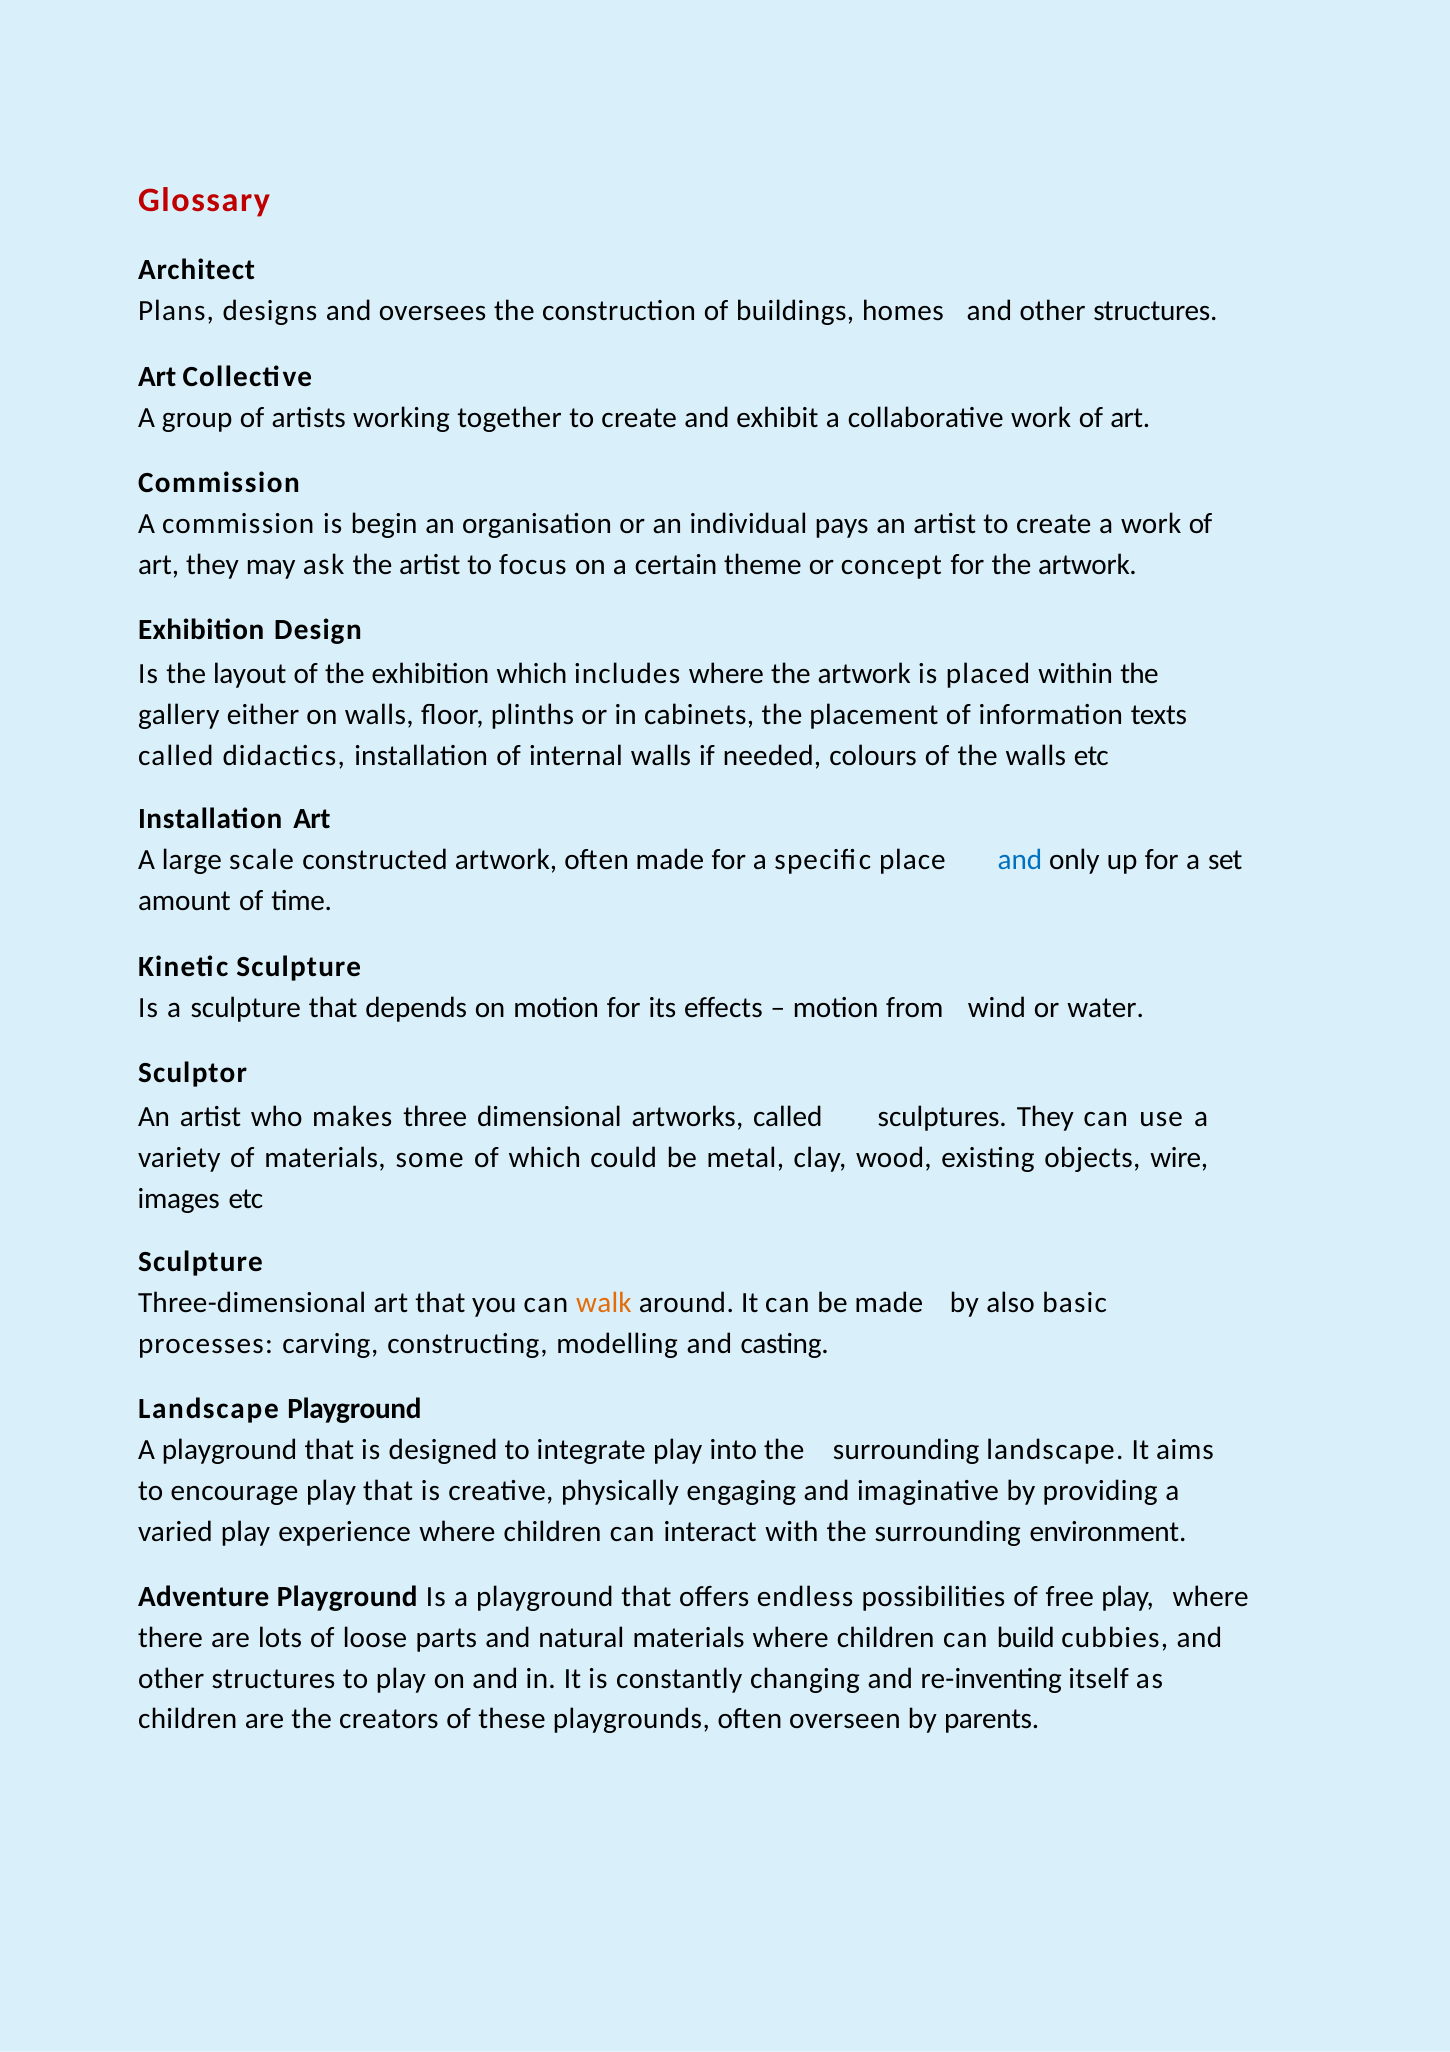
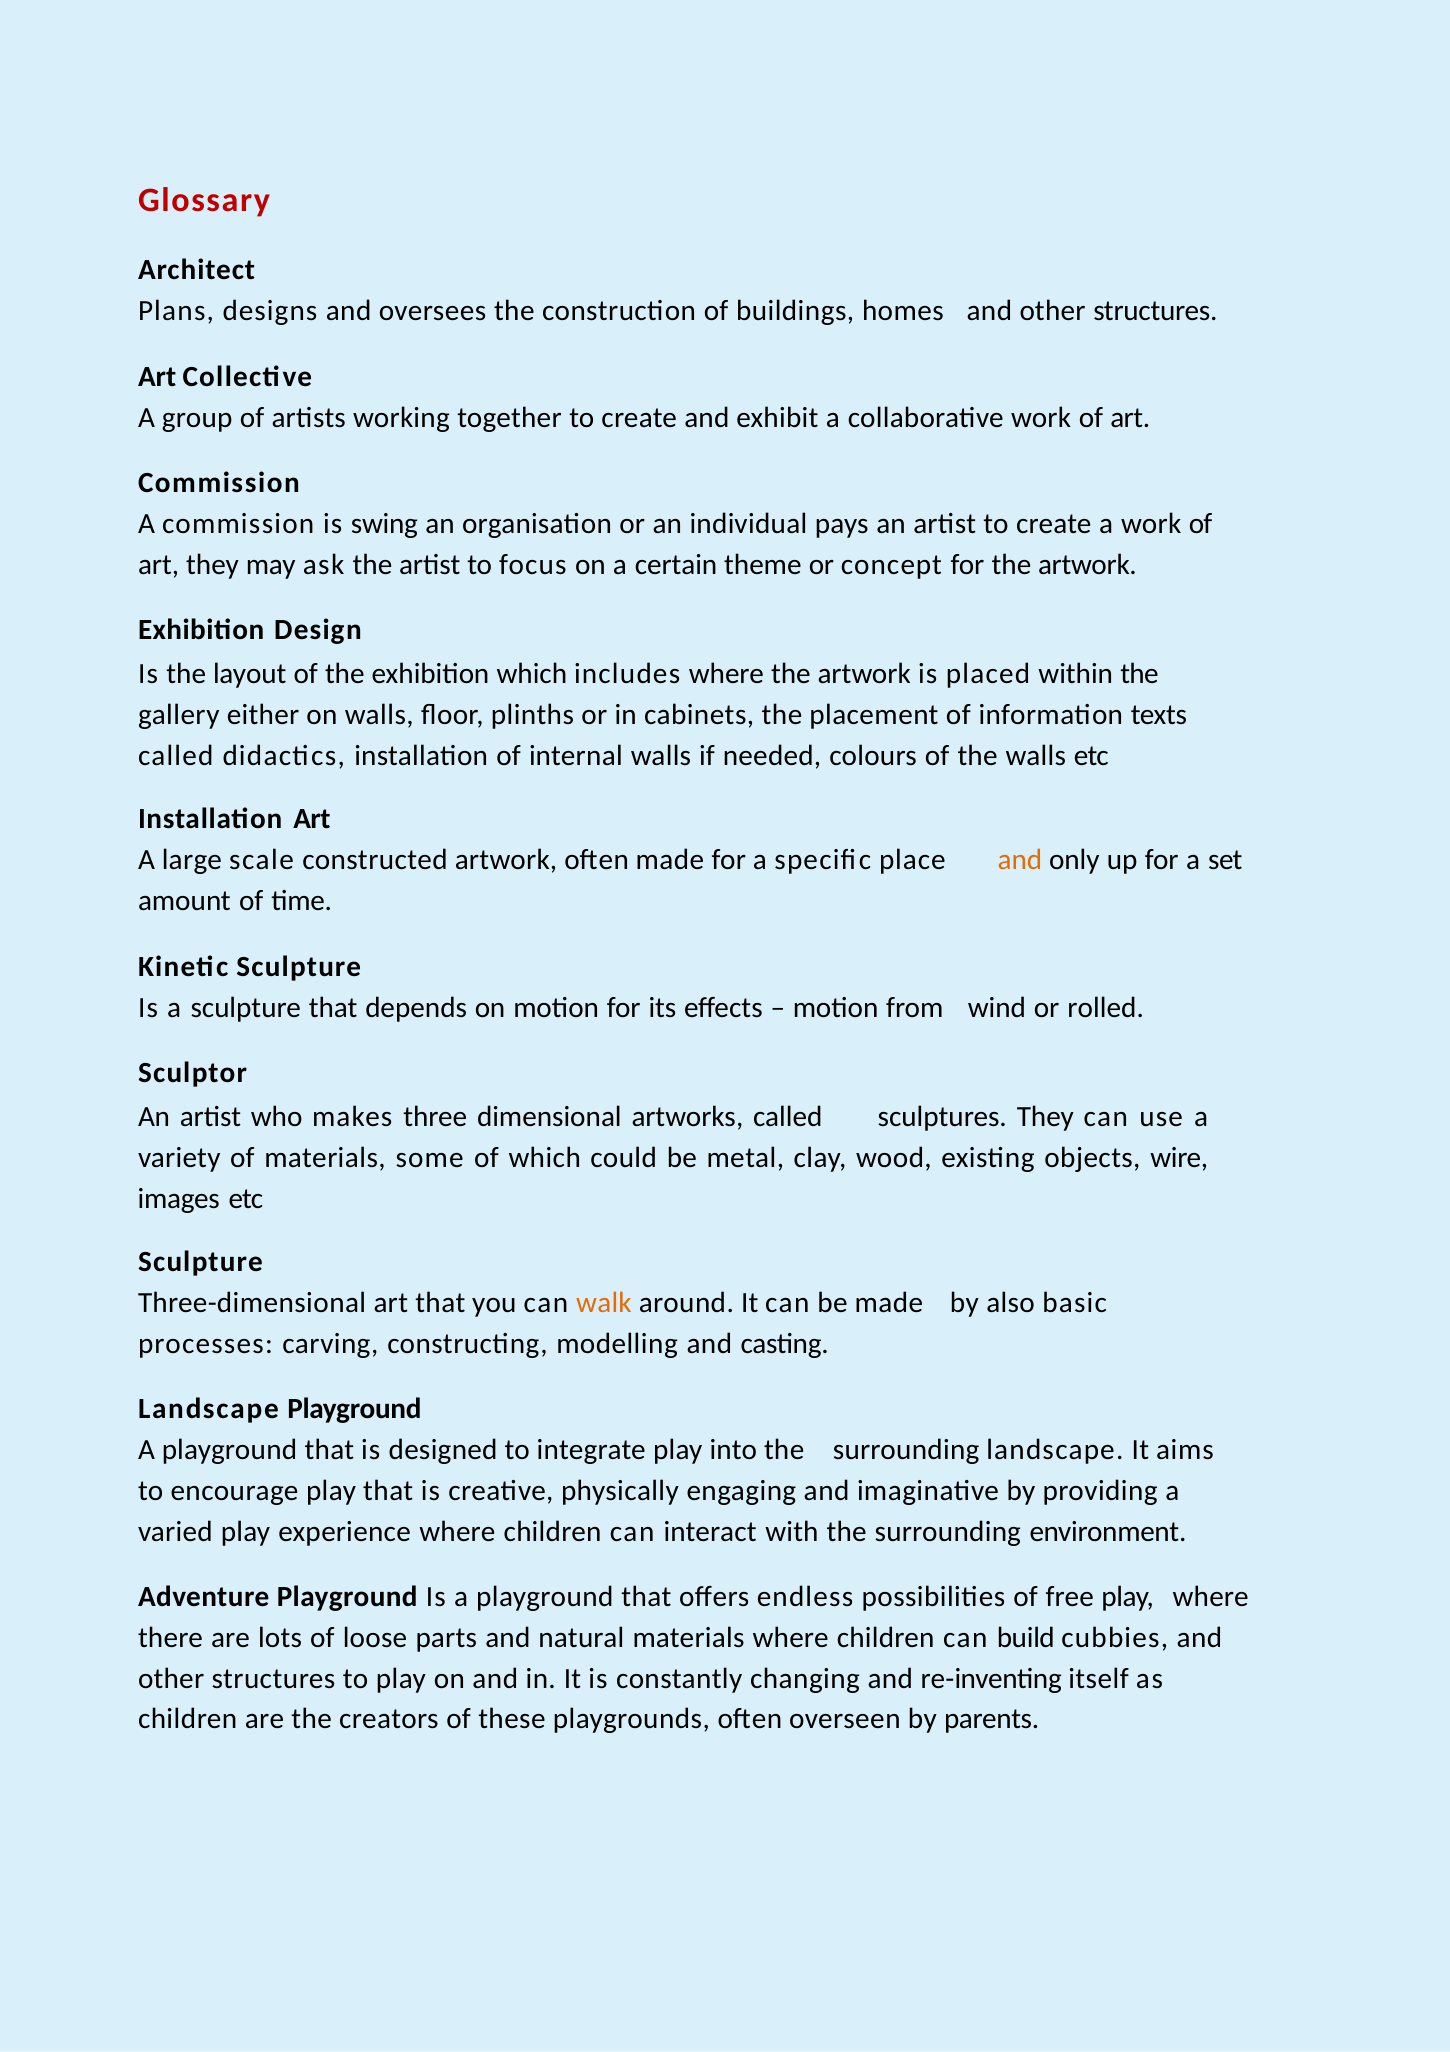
begin: begin -> swing
and at (1020, 860) colour: blue -> orange
water: water -> rolled
